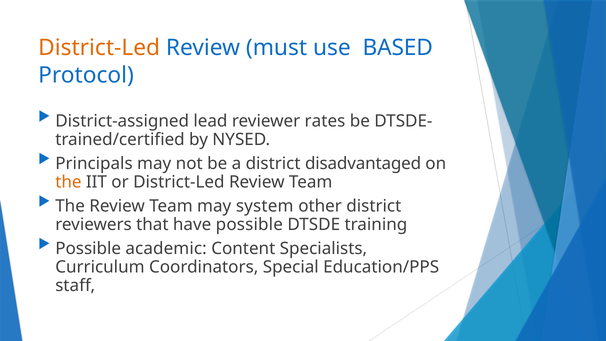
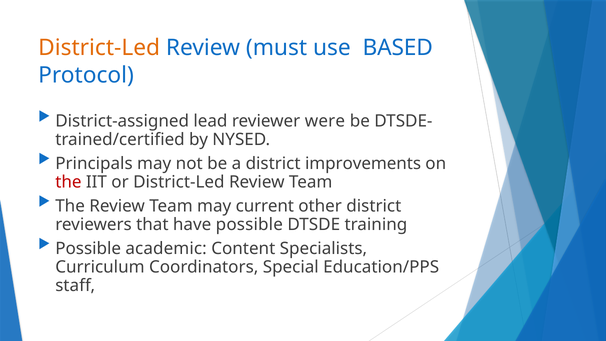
rates: rates -> were
disadvantaged: disadvantaged -> improvements
the at (68, 182) colour: orange -> red
system: system -> current
